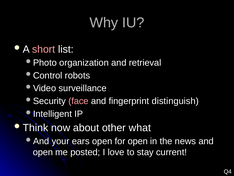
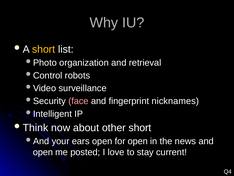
short at (44, 49) colour: pink -> yellow
distinguish: distinguish -> nicknames
other what: what -> short
